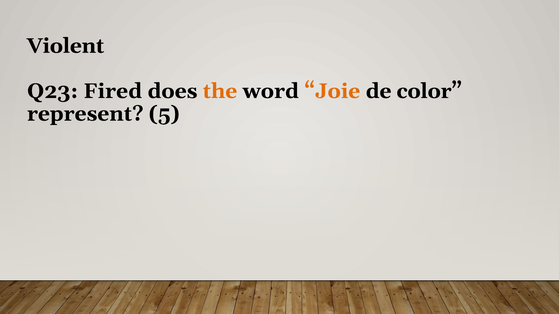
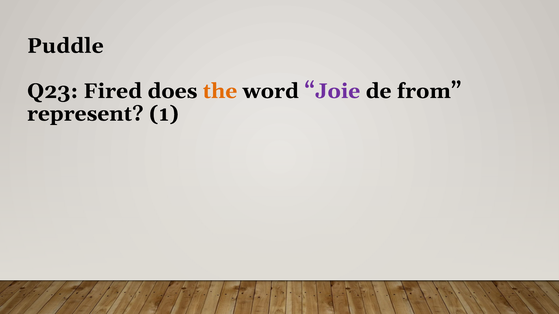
Violent: Violent -> Puddle
Joie colour: orange -> purple
color: color -> from
5: 5 -> 1
